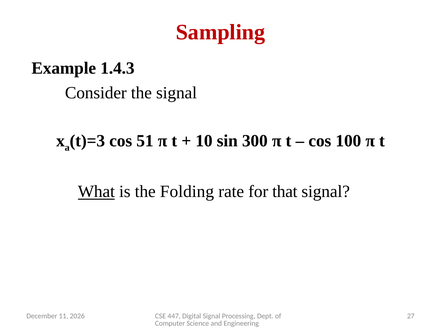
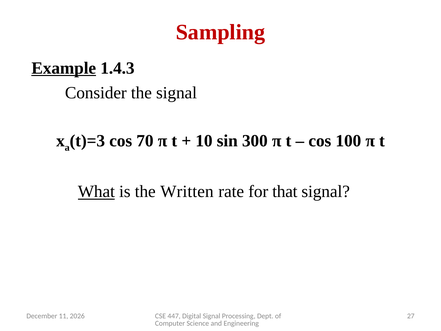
Example underline: none -> present
51: 51 -> 70
Folding: Folding -> Written
